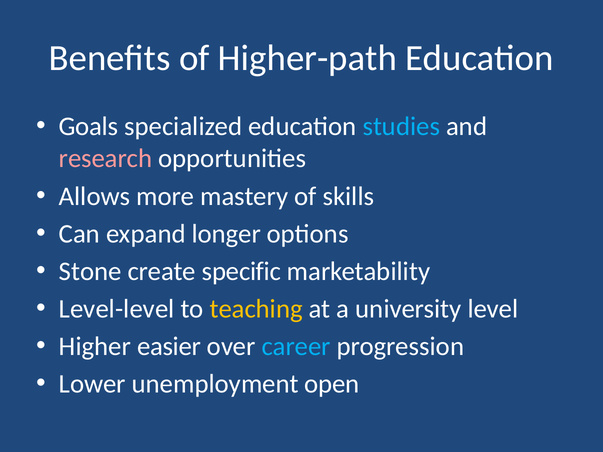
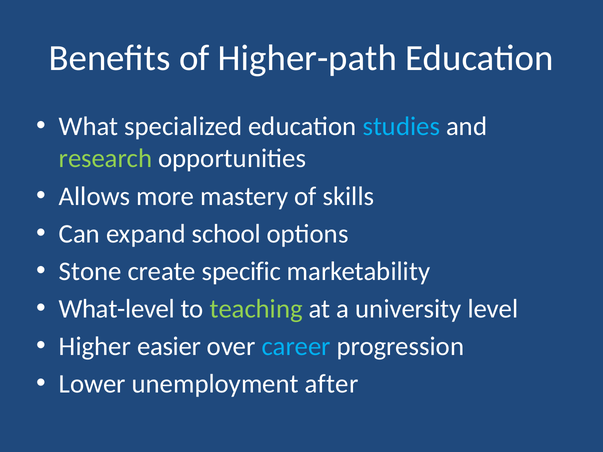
Goals: Goals -> What
research colour: pink -> light green
longer: longer -> school
Level-level: Level-level -> What-level
teaching colour: yellow -> light green
open: open -> after
